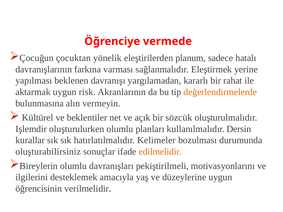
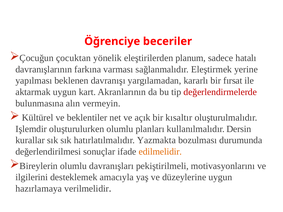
vermede: vermede -> beceriler
rahat: rahat -> fırsat
risk: risk -> kart
değerlendirmelerde colour: orange -> red
sözcük: sözcük -> kısaltır
Kelimeler: Kelimeler -> Yazmakta
oluşturabilirsiniz: oluşturabilirsiniz -> değerlendirilmesi
öğrencisinin: öğrencisinin -> hazırlamaya
